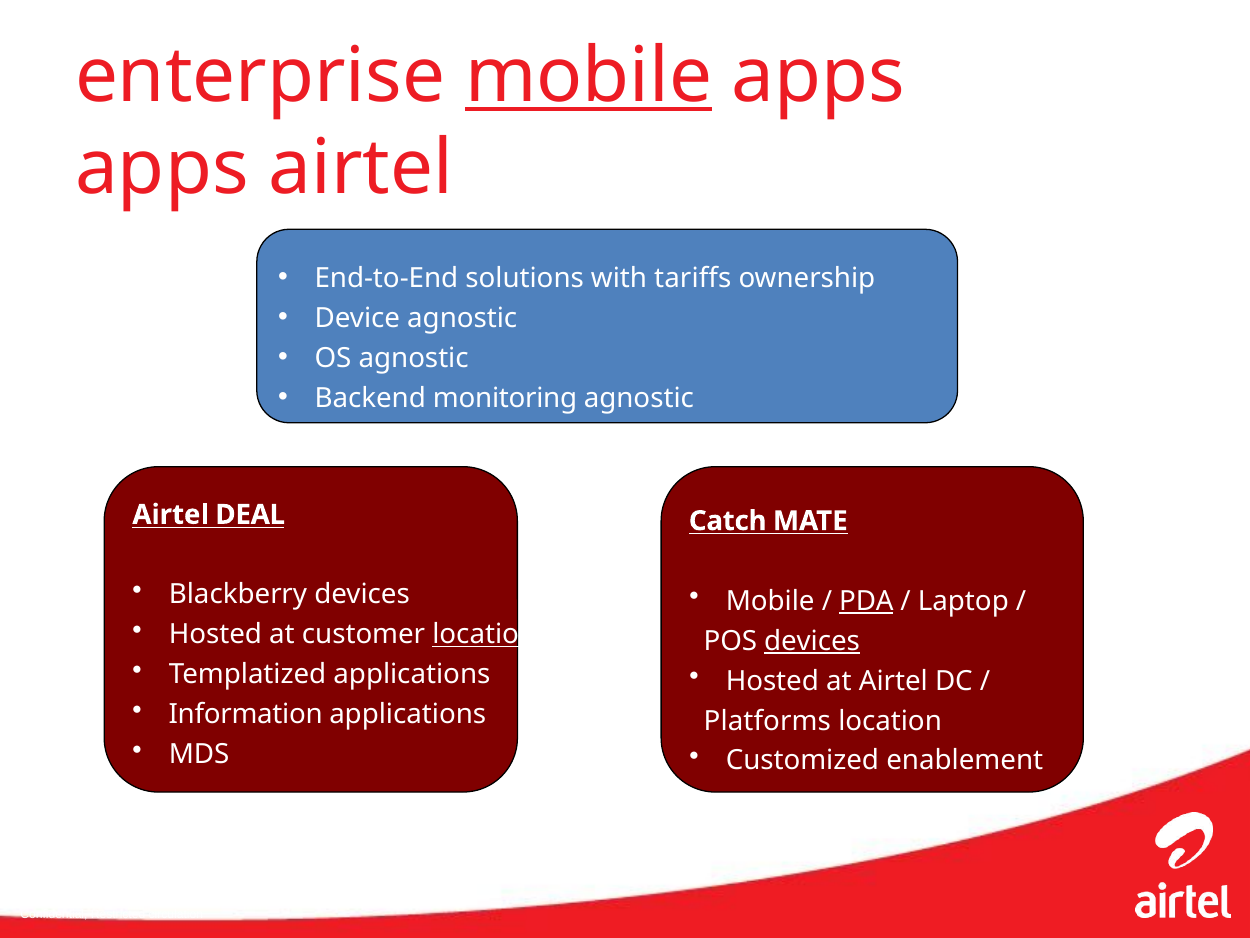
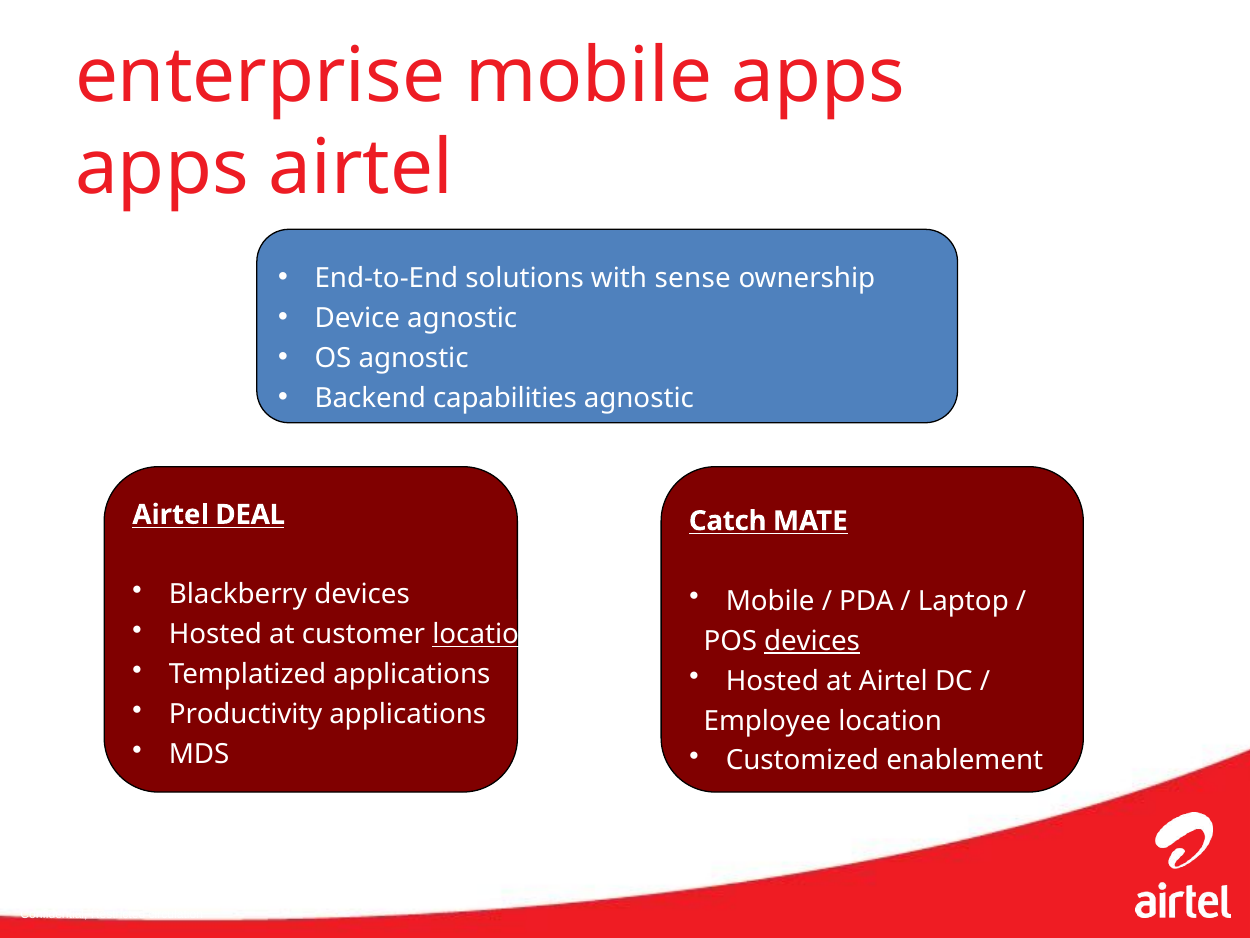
mobile at (589, 76) underline: present -> none
tariffs: tariffs -> sense
monitoring: monitoring -> capabilities
PDA underline: present -> none
Information: Information -> Productivity
Platforms: Platforms -> Employee
